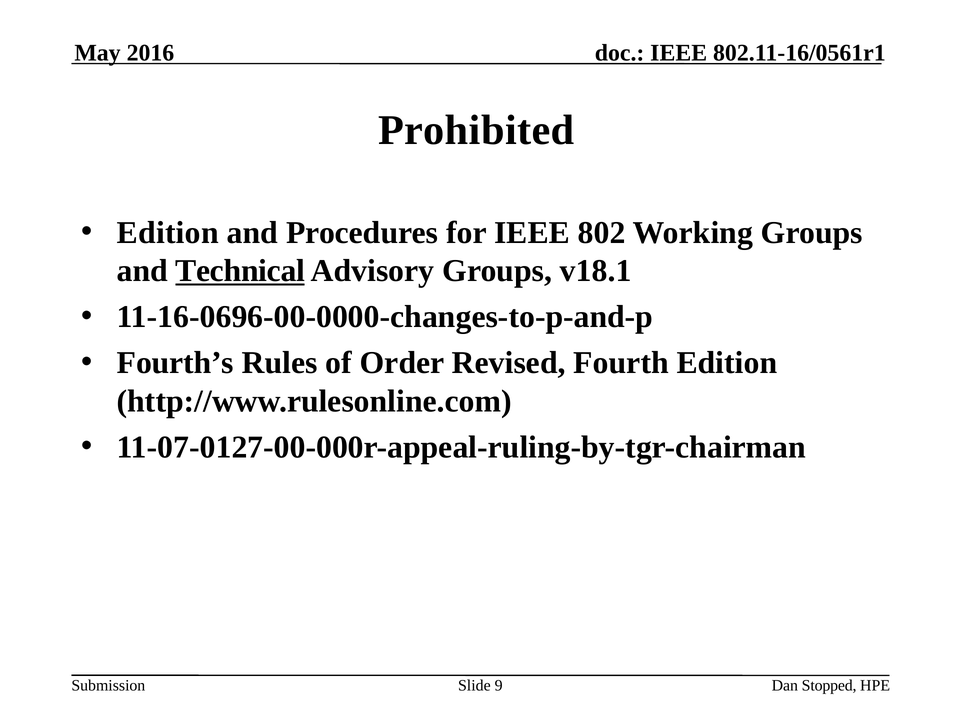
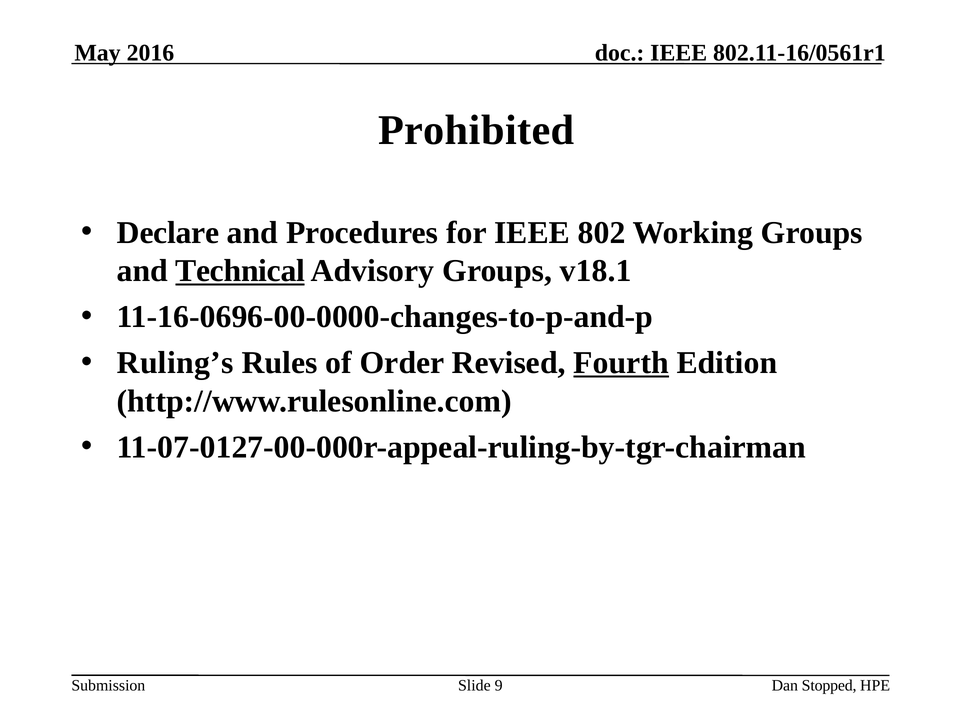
Edition at (168, 233): Edition -> Declare
Fourth’s: Fourth’s -> Ruling’s
Fourth underline: none -> present
